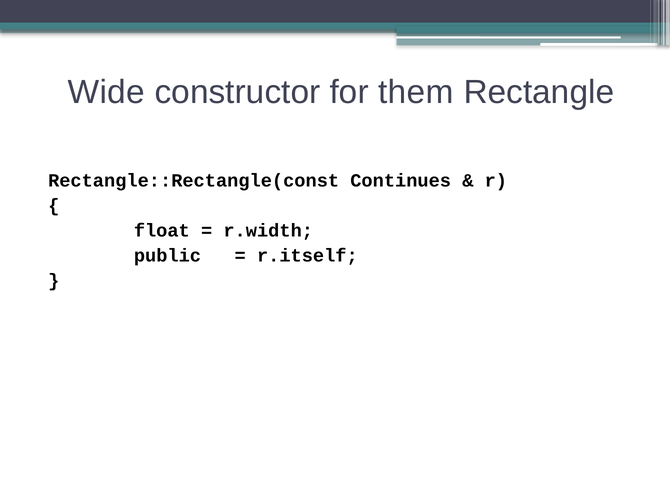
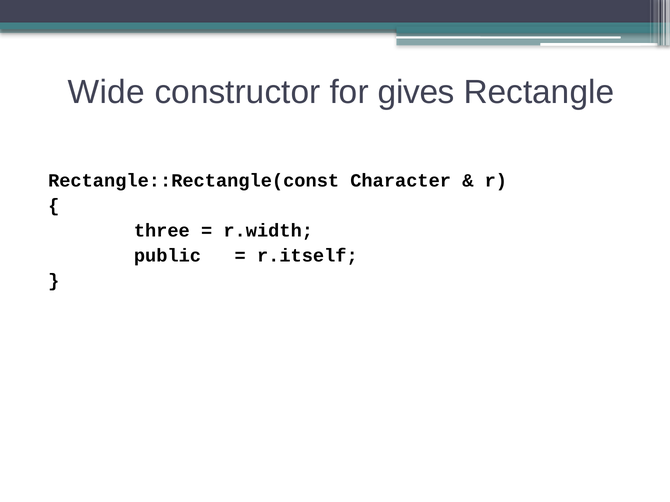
them: them -> gives
Continues: Continues -> Character
float: float -> three
